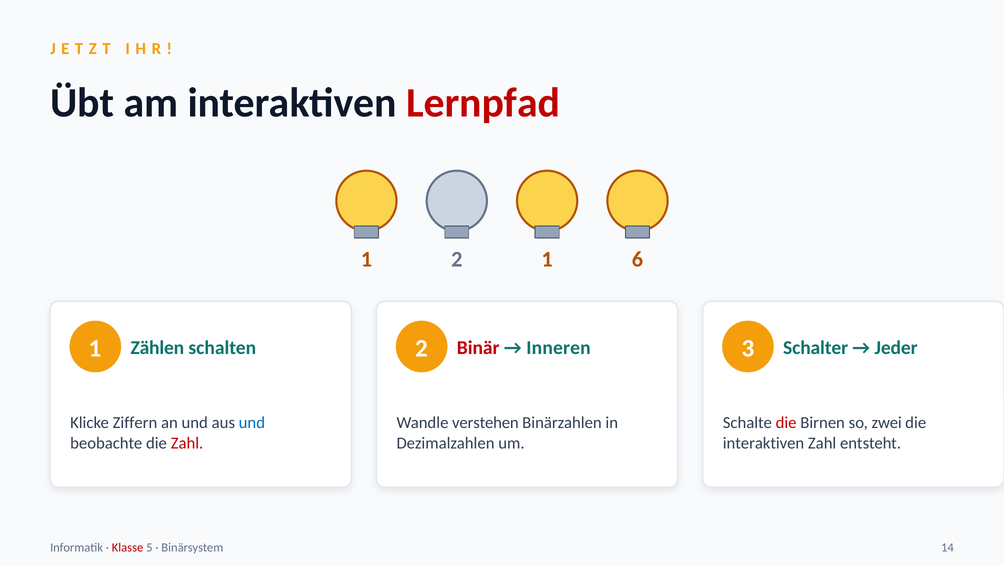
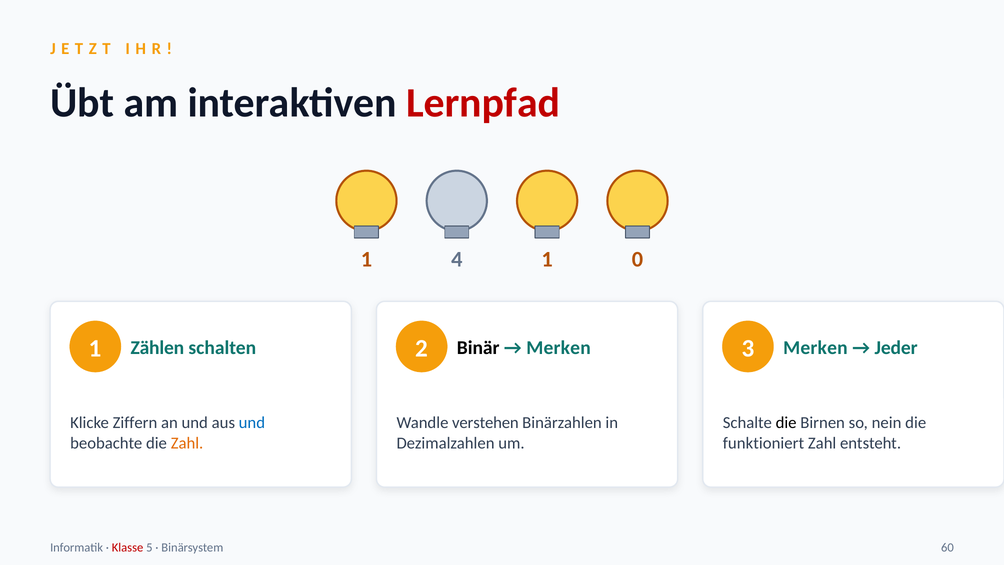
1 2: 2 -> 4
6: 6 -> 0
Binär colour: red -> black
Inneren at (559, 348): Inneren -> Merken
3 Schalter: Schalter -> Merken
die at (786, 423) colour: red -> black
zwei: zwei -> nein
Zahl at (187, 443) colour: red -> orange
interaktiven at (764, 443): interaktiven -> funktioniert
14: 14 -> 60
